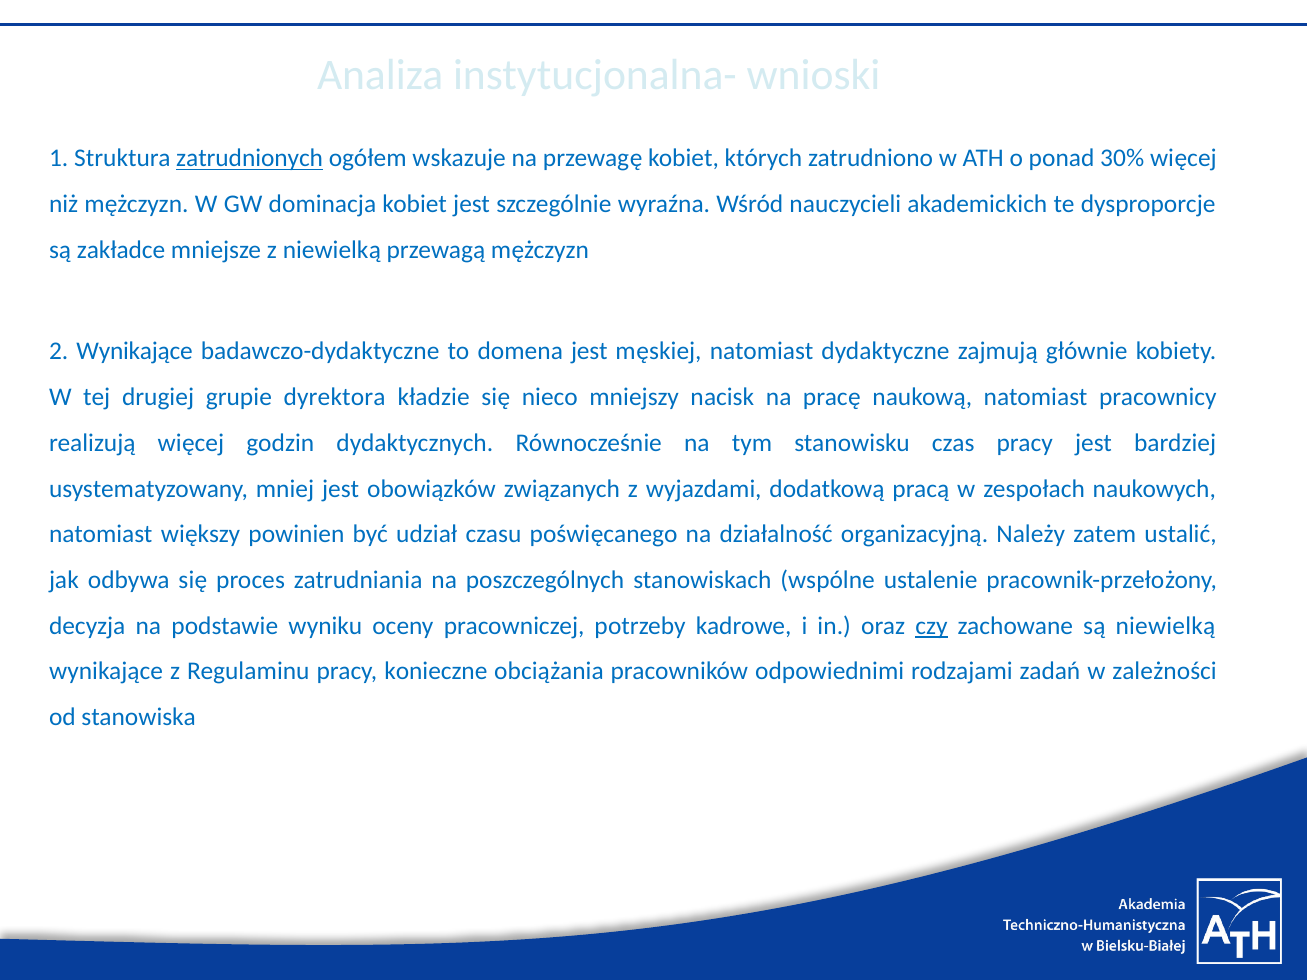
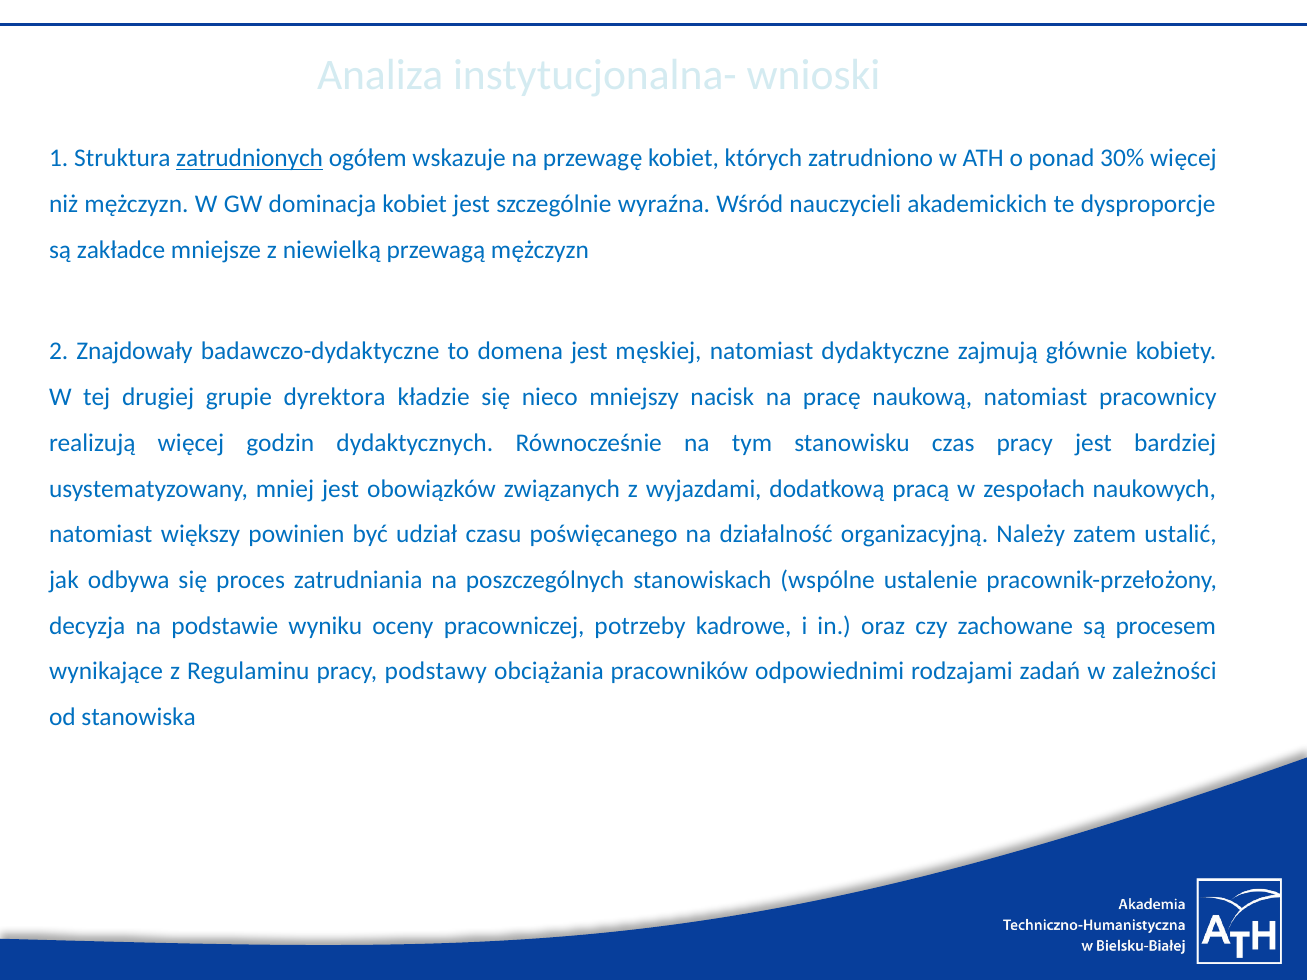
2 Wynikające: Wynikające -> Znajdowały
czy underline: present -> none
są niewielką: niewielką -> procesem
konieczne: konieczne -> podstawy
